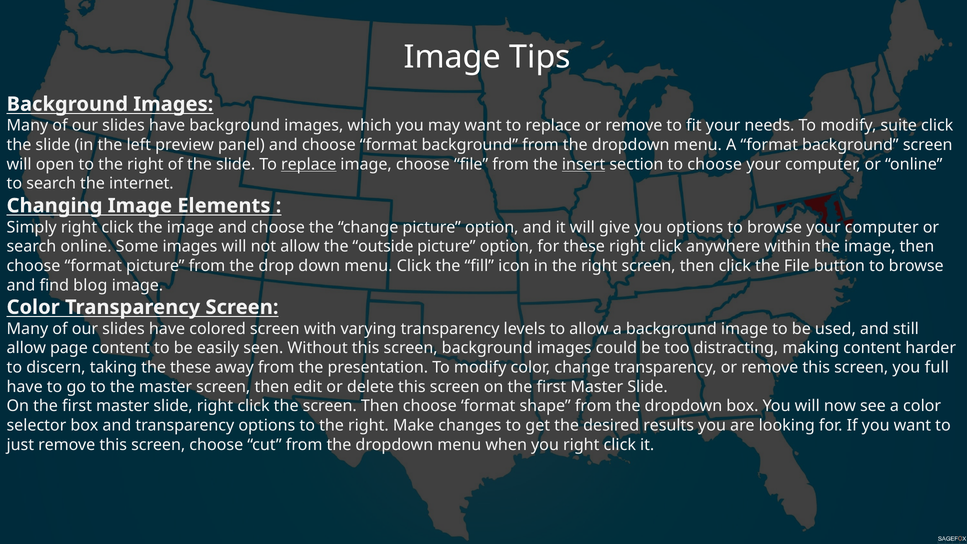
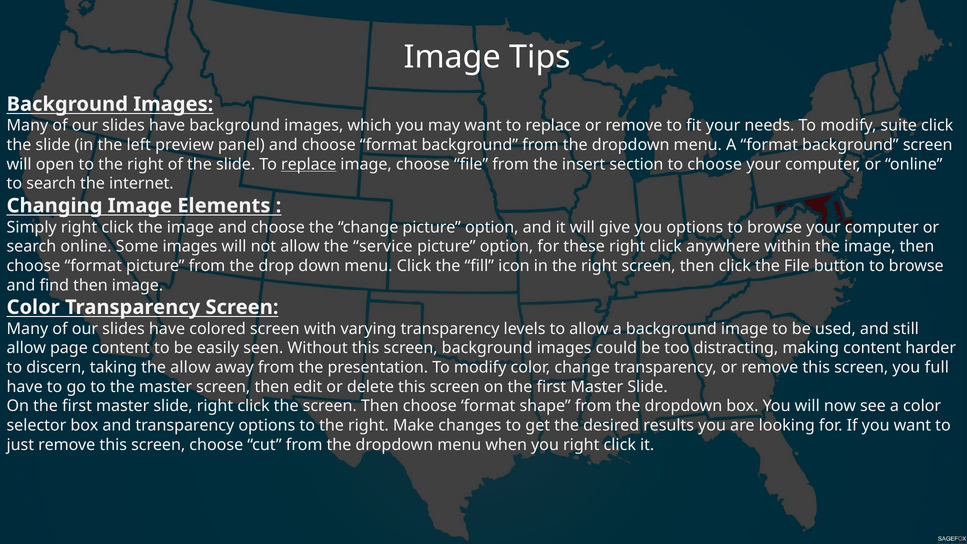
insert underline: present -> none
outside: outside -> service
find blog: blog -> then
the these: these -> allow
